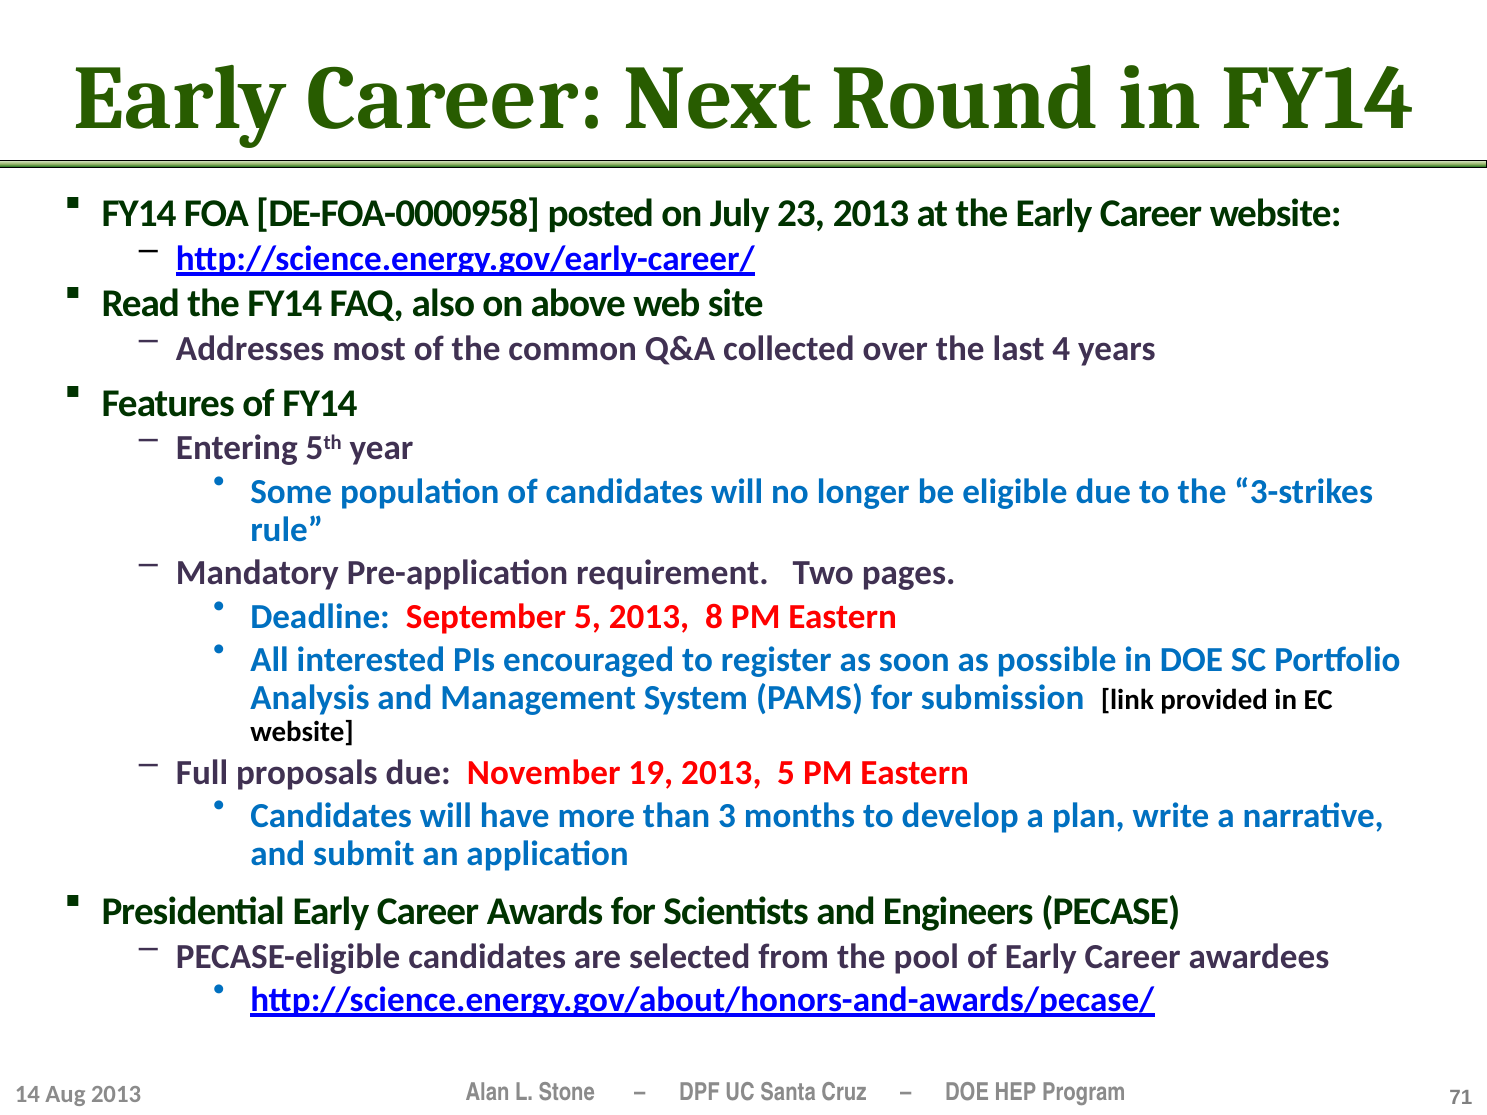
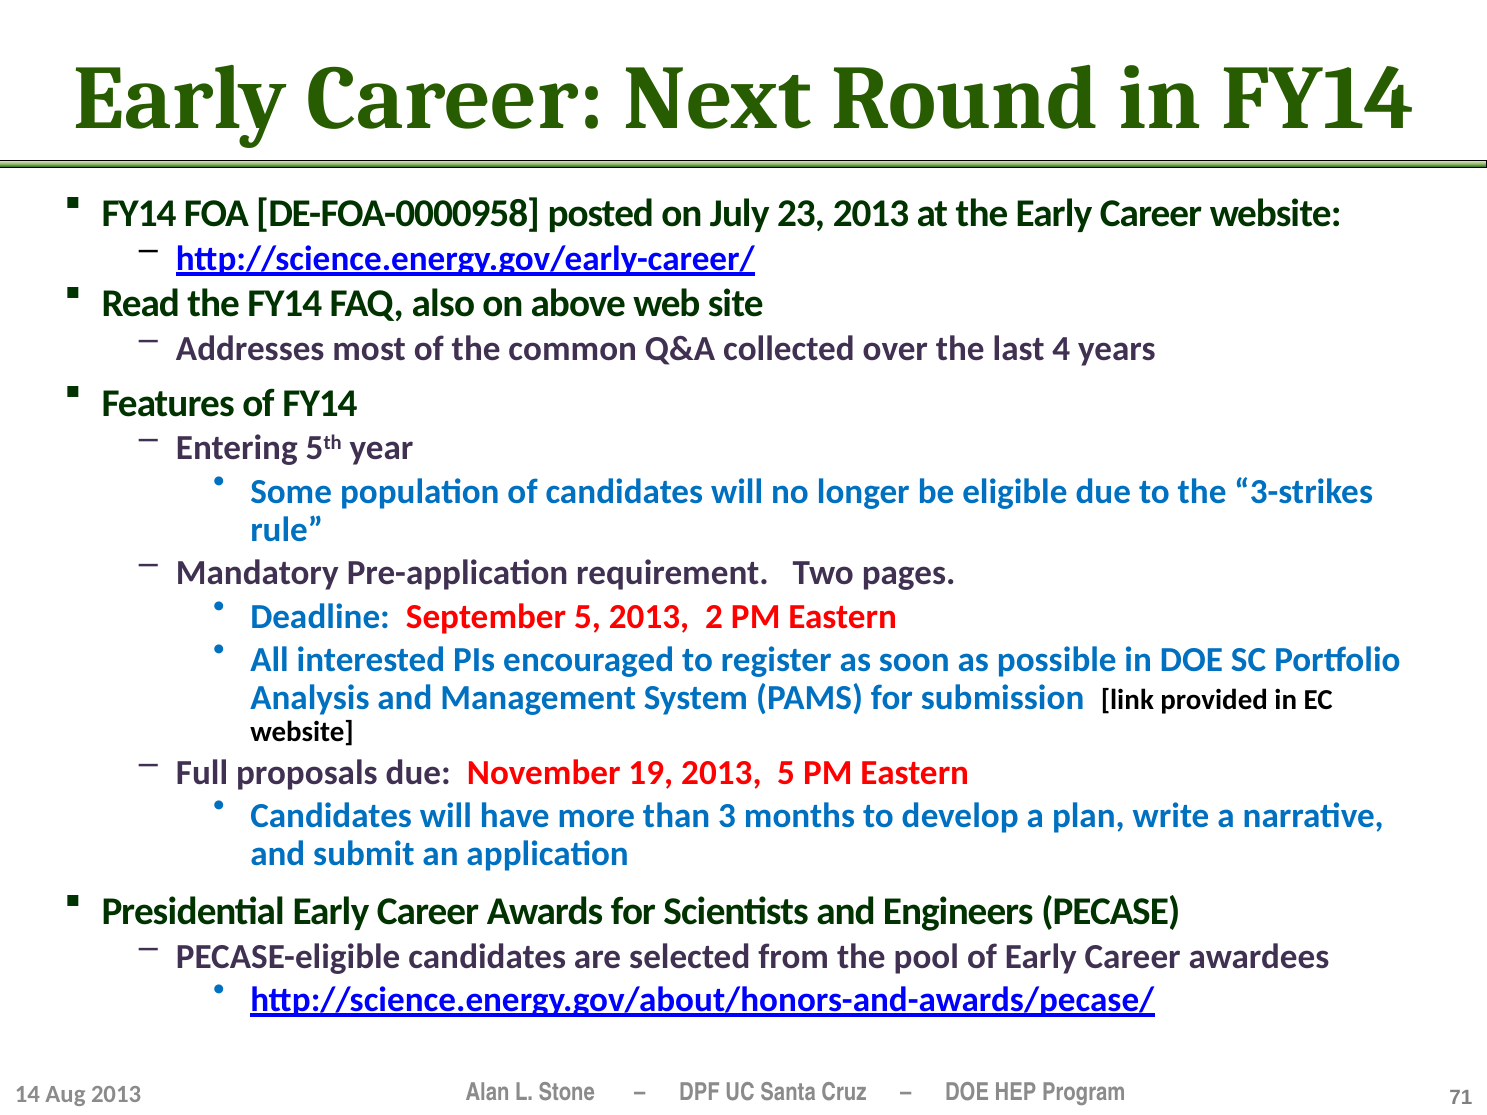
8: 8 -> 2
